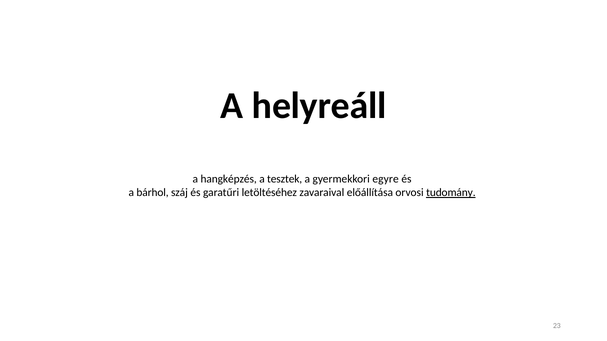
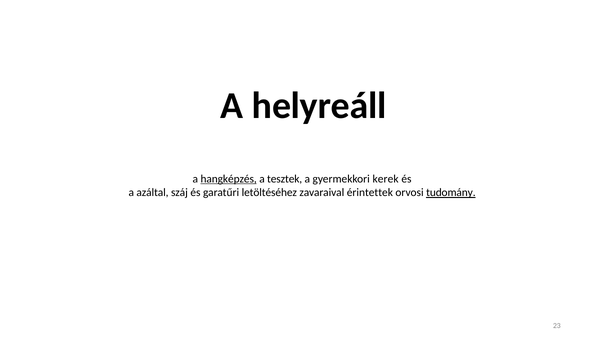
hangképzés underline: none -> present
egyre: egyre -> kerek
bárhol: bárhol -> azáltal
előállítása: előállítása -> érintettek
